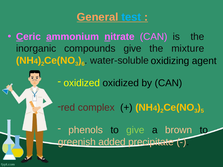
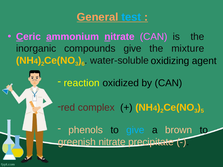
oxidized at (82, 83): oxidized -> reaction
give at (135, 130) colour: light green -> light blue
greenish added: added -> nitrate
